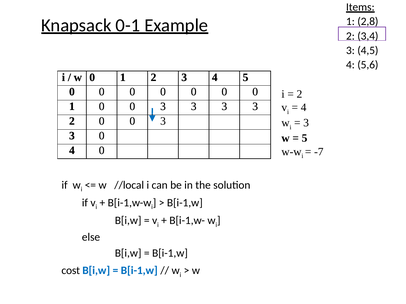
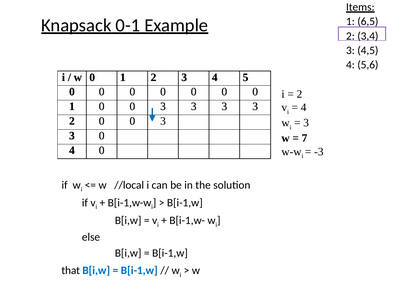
2,8: 2,8 -> 6,5
5 at (305, 139): 5 -> 7
-7: -7 -> -3
cost: cost -> that
